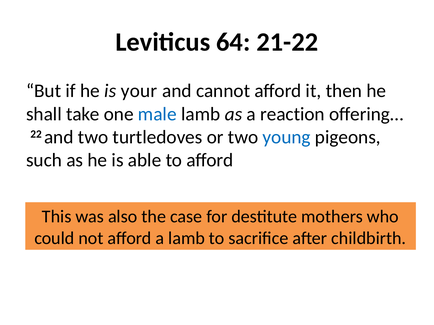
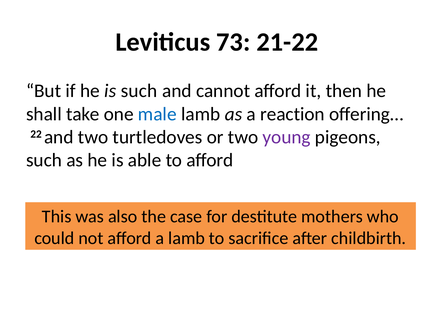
64: 64 -> 73
is your: your -> such
young colour: blue -> purple
